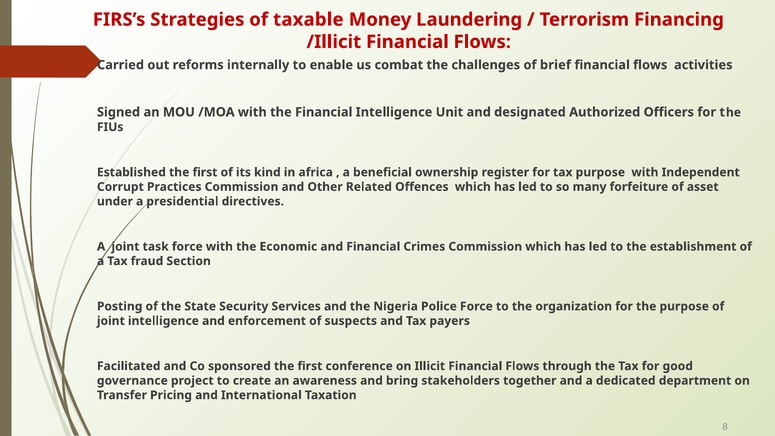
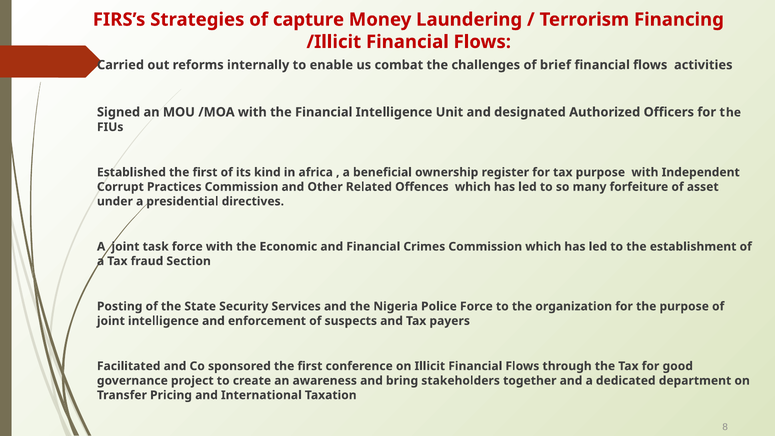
taxable: taxable -> capture
